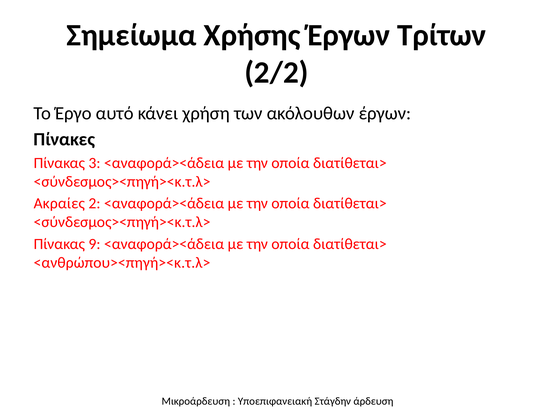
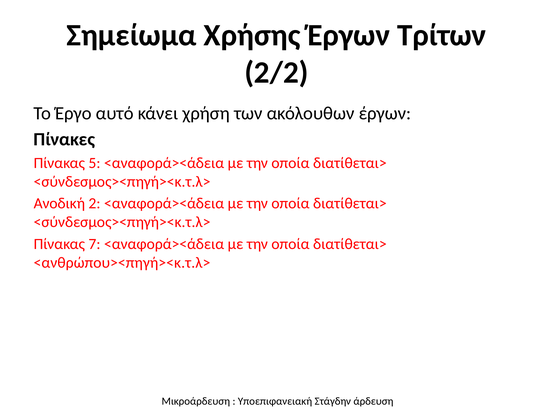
3: 3 -> 5
Ακραίες: Ακραίες -> Ανοδική
9: 9 -> 7
